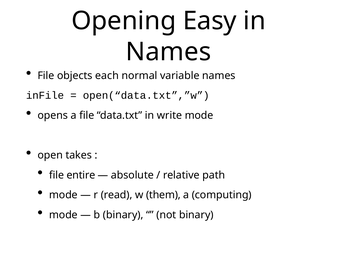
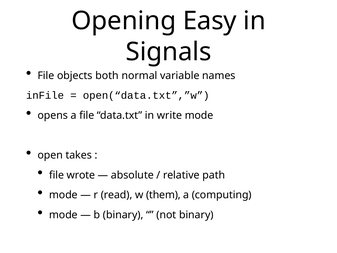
Names at (168, 52): Names -> Signals
each: each -> both
entire: entire -> wrote
